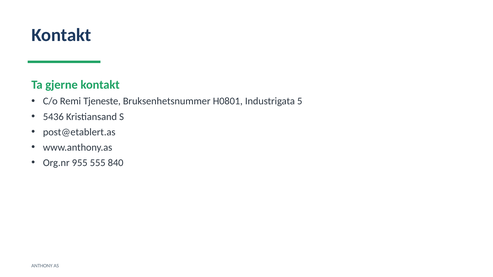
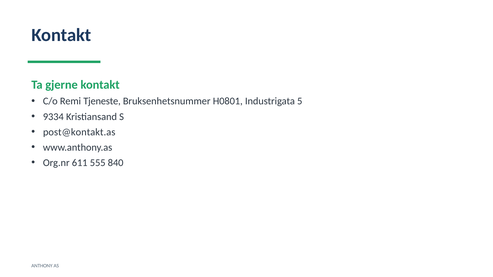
5436: 5436 -> 9334
post@etablert.as: post@etablert.as -> post@kontakt.as
955: 955 -> 611
